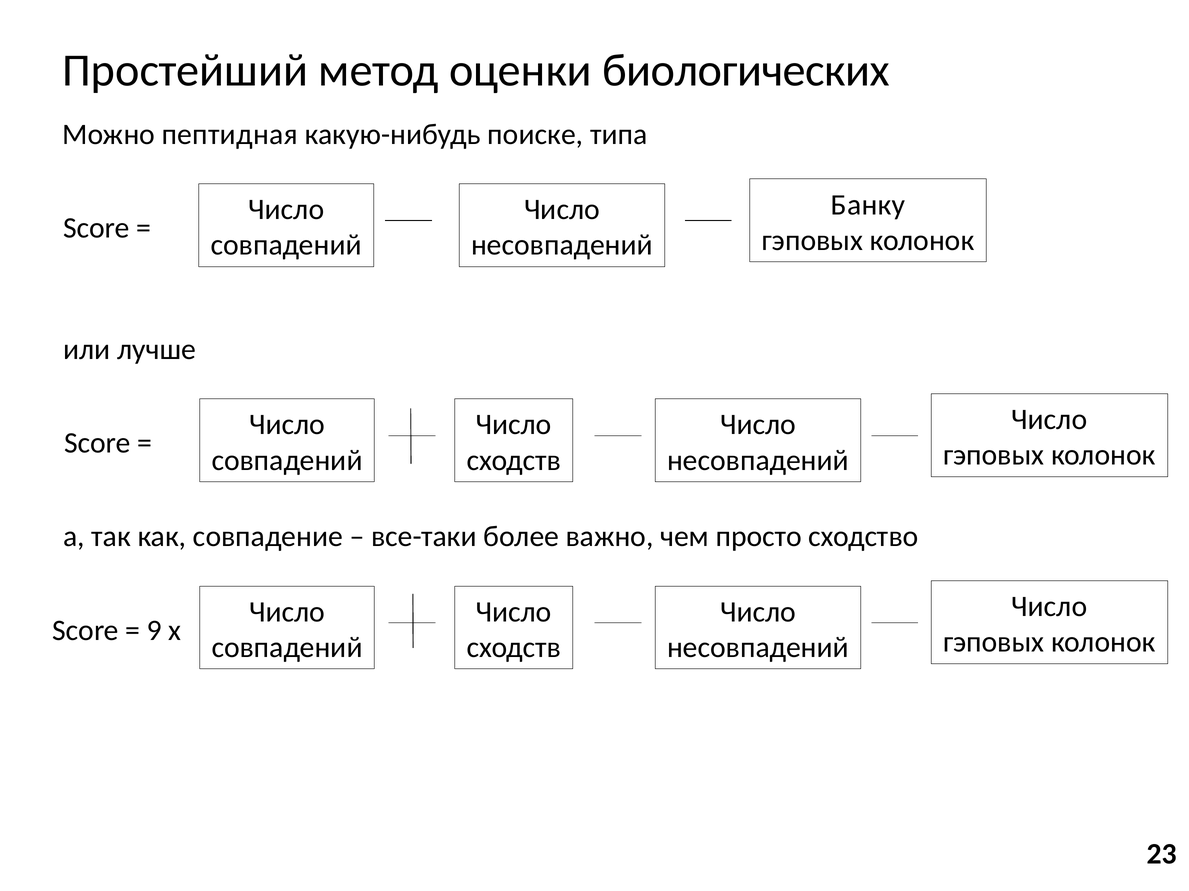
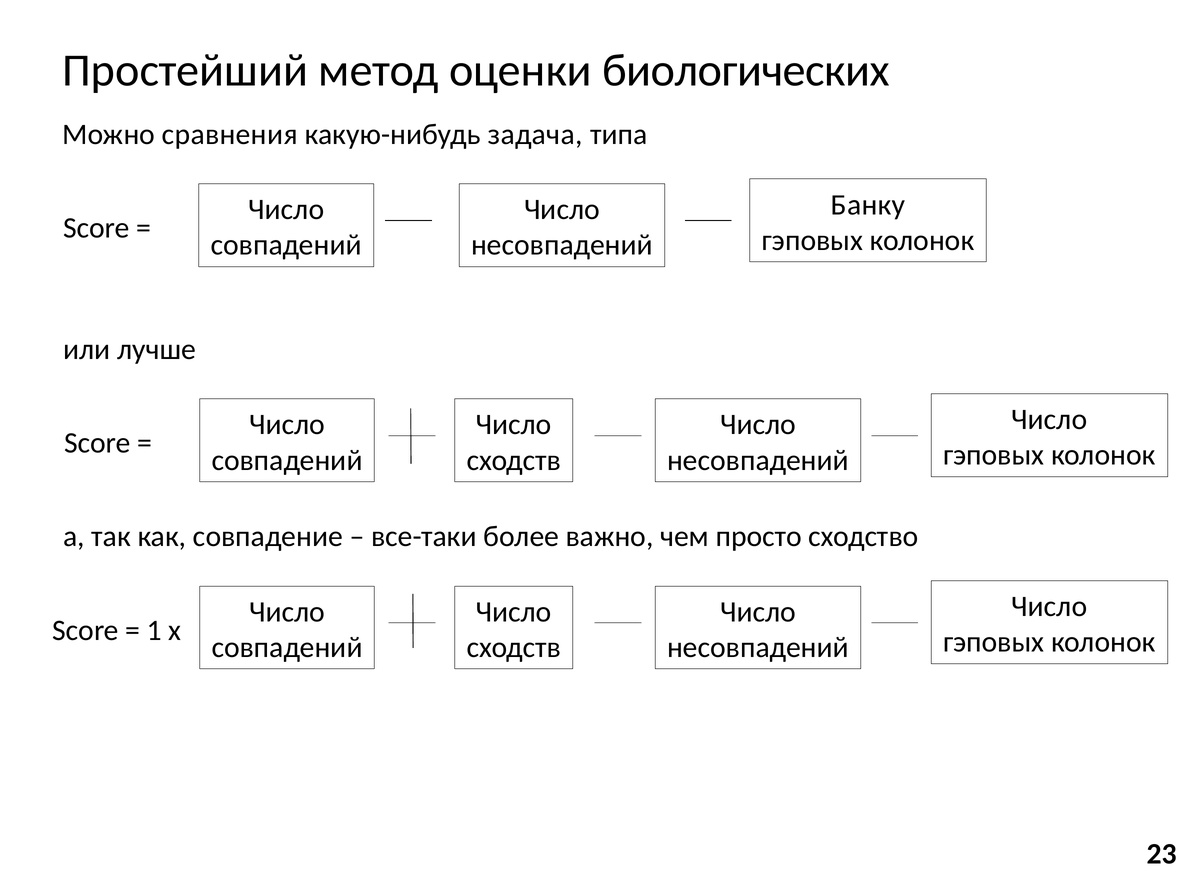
пептидная: пептидная -> сравнения
поиске: поиске -> задача
9: 9 -> 1
